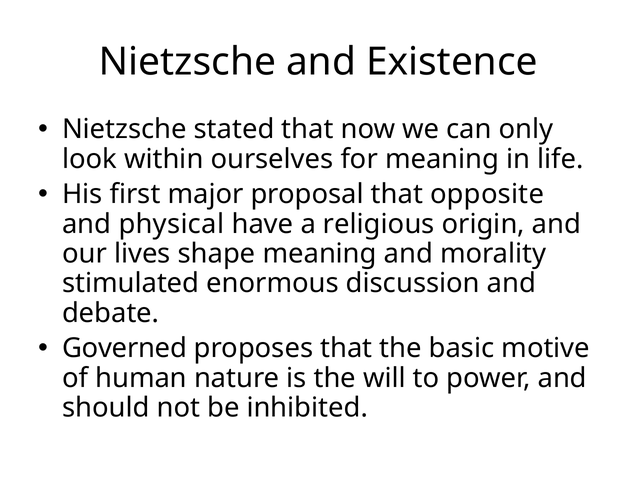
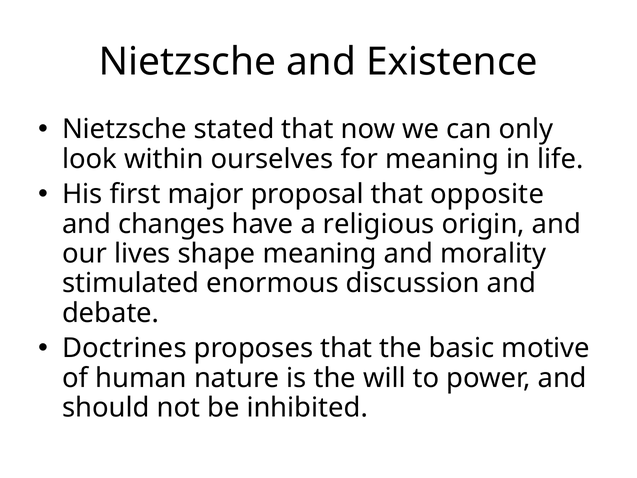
physical: physical -> changes
Governed: Governed -> Doctrines
